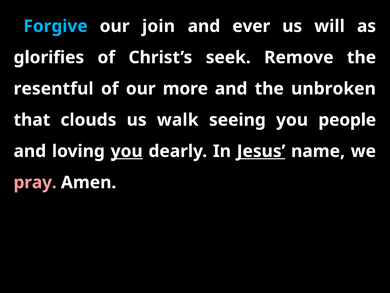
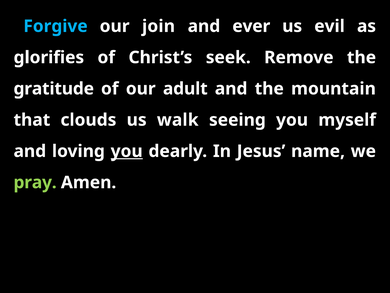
will: will -> evil
resentful: resentful -> gratitude
more: more -> adult
unbroken: unbroken -> mountain
people: people -> myself
Jesus underline: present -> none
pray colour: pink -> light green
